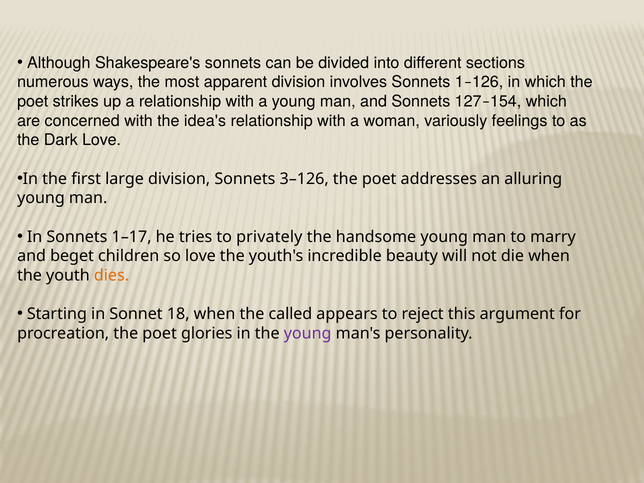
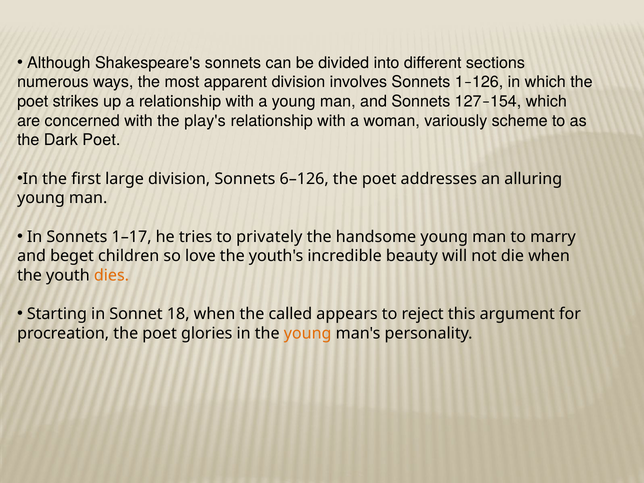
idea's: idea's -> play's
feelings: feelings -> scheme
Dark Love: Love -> Poet
3–126: 3–126 -> 6–126
young at (308, 333) colour: purple -> orange
